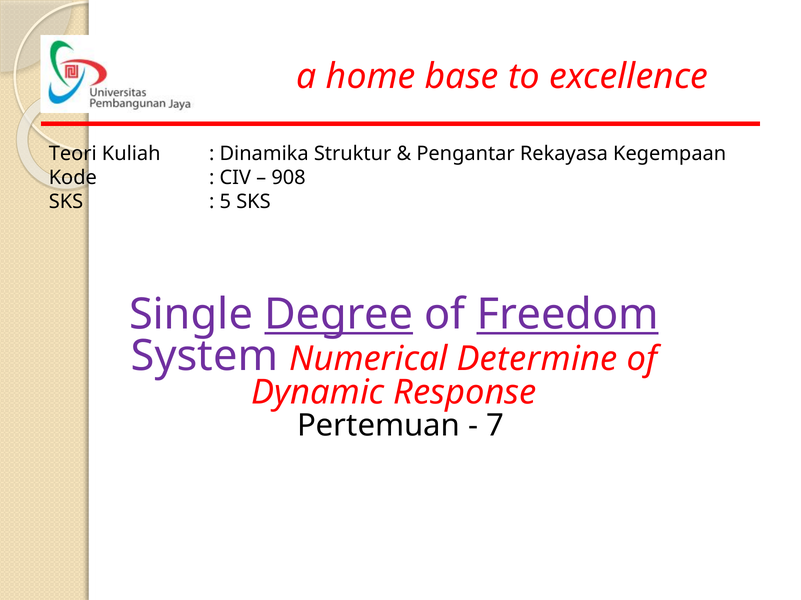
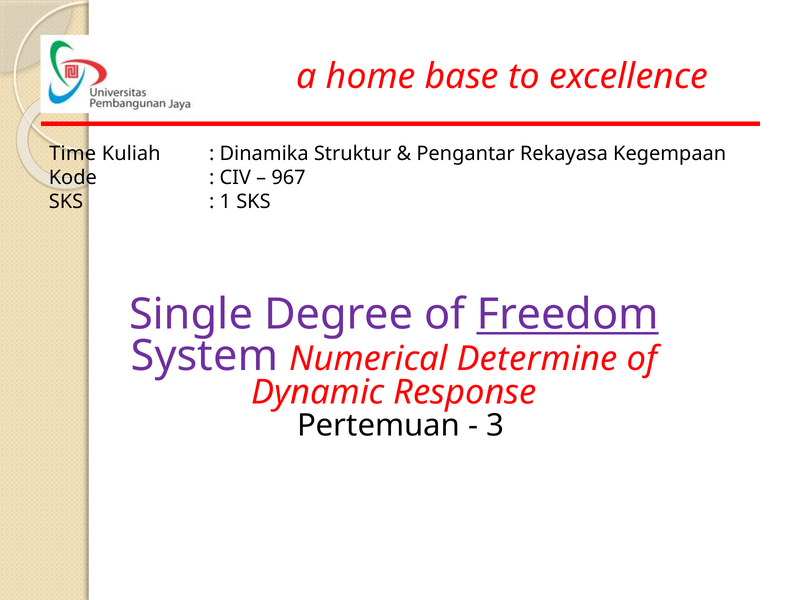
Teori: Teori -> Time
908: 908 -> 967
5: 5 -> 1
Degree underline: present -> none
7: 7 -> 3
